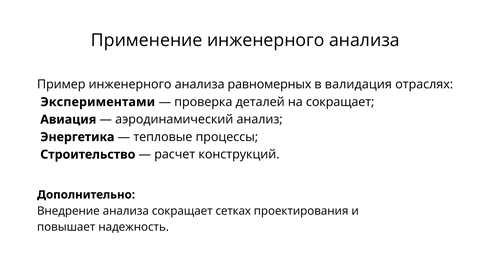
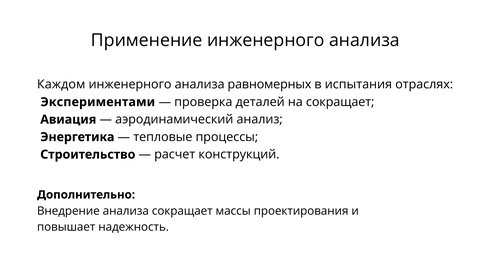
Пример: Пример -> Каждом
валидация: валидация -> испытания
сетках: сетках -> массы
